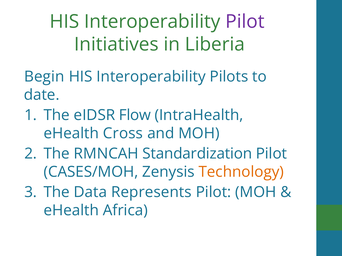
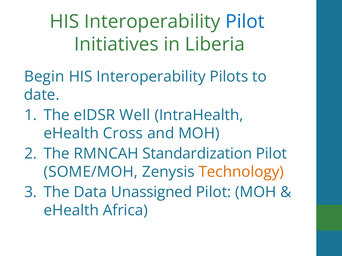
Pilot at (245, 22) colour: purple -> blue
Flow: Flow -> Well
CASES/MOH: CASES/MOH -> SOME/MOH
Represents: Represents -> Unassigned
